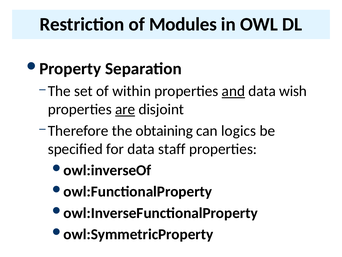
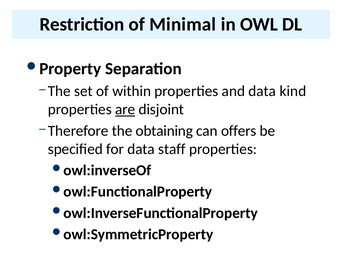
Modules: Modules -> Minimal
and underline: present -> none
wish: wish -> kind
logics: logics -> offers
